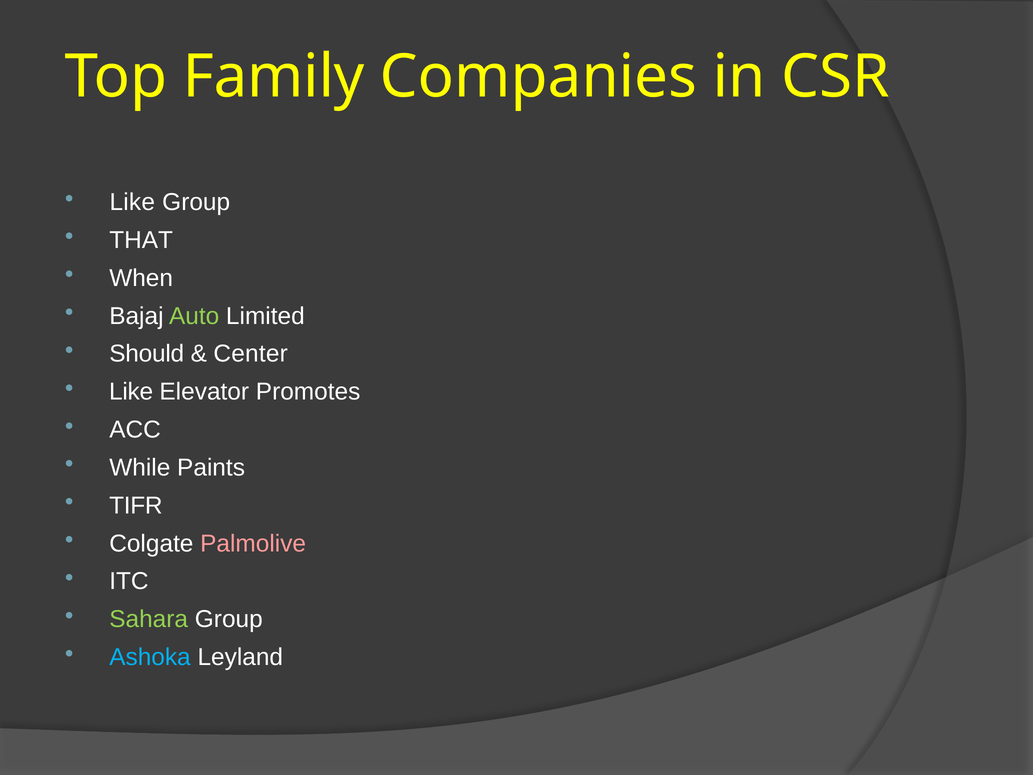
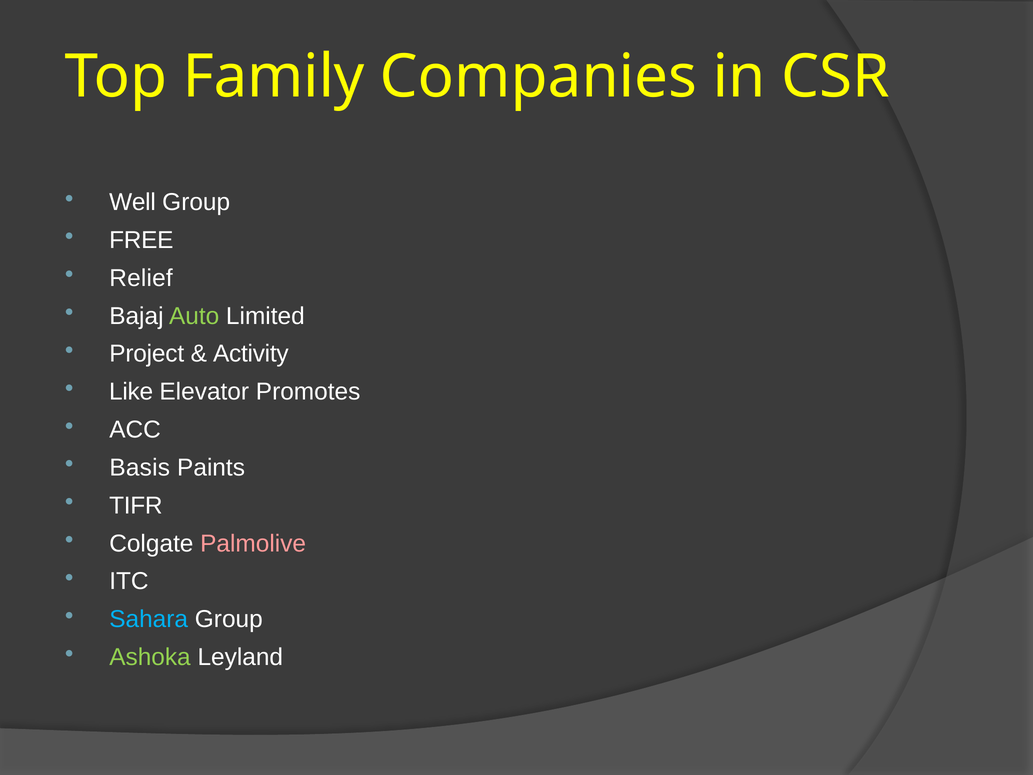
Like at (132, 202): Like -> Well
THAT: THAT -> FREE
When: When -> Relief
Should: Should -> Project
Center: Center -> Activity
While: While -> Basis
Sahara colour: light green -> light blue
Ashoka colour: light blue -> light green
